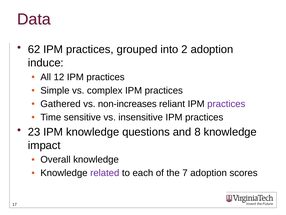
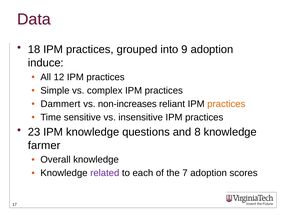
62: 62 -> 18
2: 2 -> 9
Gathered: Gathered -> Dammert
practices at (226, 104) colour: purple -> orange
impact: impact -> farmer
